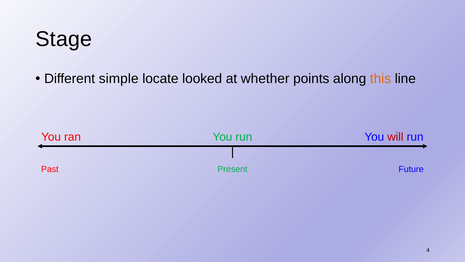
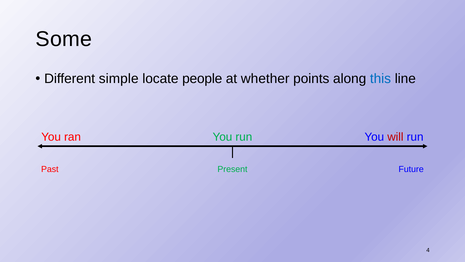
Stage: Stage -> Some
looked: looked -> people
this colour: orange -> blue
